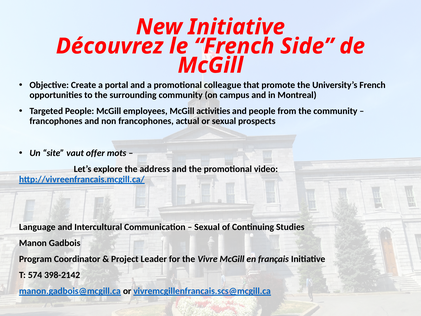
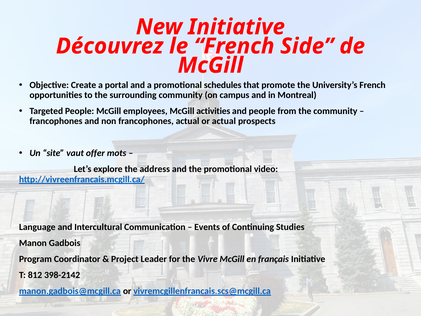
colleague: colleague -> schedules
or sexual: sexual -> actual
Sexual at (207, 227): Sexual -> Events
574: 574 -> 812
